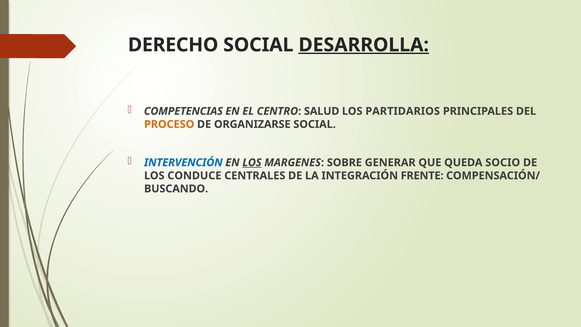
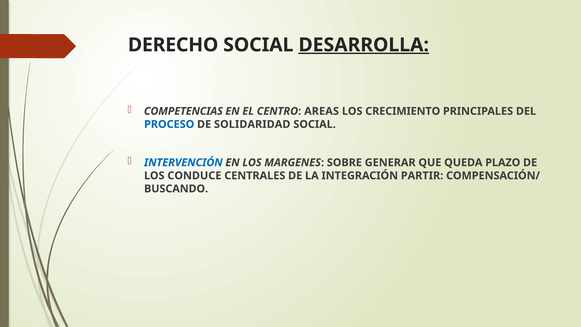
SALUD: SALUD -> AREAS
PARTIDARIOS: PARTIDARIOS -> CRECIMIENTO
PROCESO colour: orange -> blue
ORGANIZARSE: ORGANIZARSE -> SOLIDARIDAD
LOS at (252, 162) underline: present -> none
SOCIO: SOCIO -> PLAZO
FRENTE: FRENTE -> PARTIR
